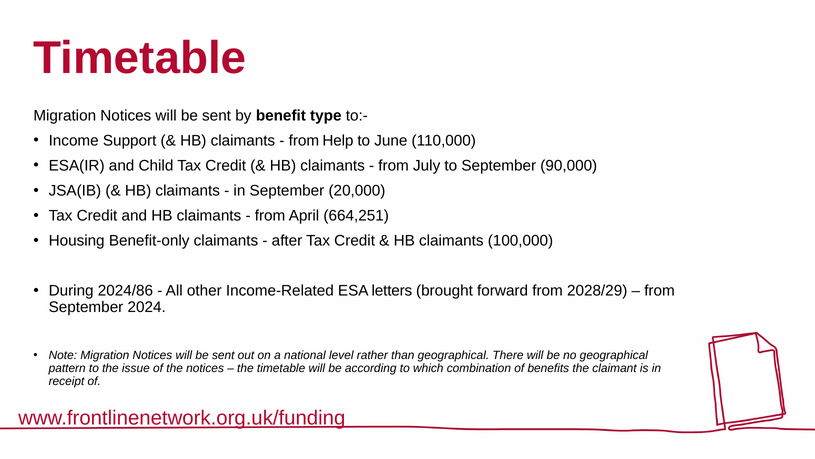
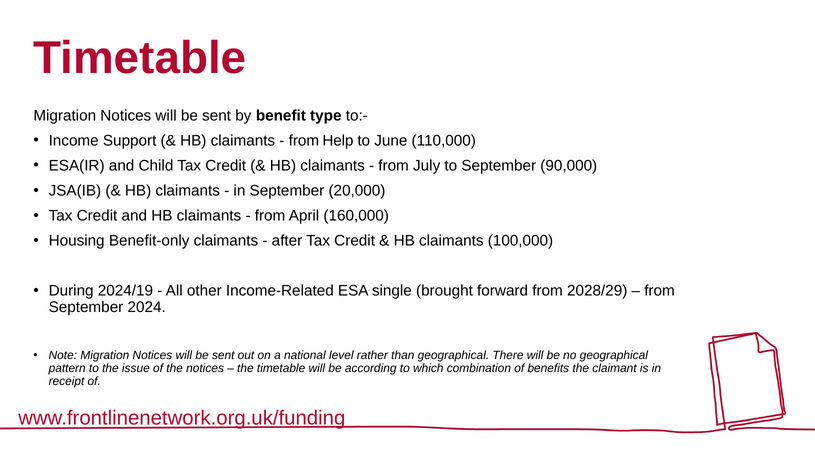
664,251: 664,251 -> 160,000
2024/86: 2024/86 -> 2024/19
letters: letters -> single
